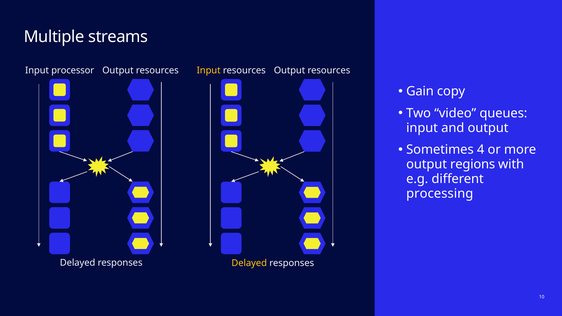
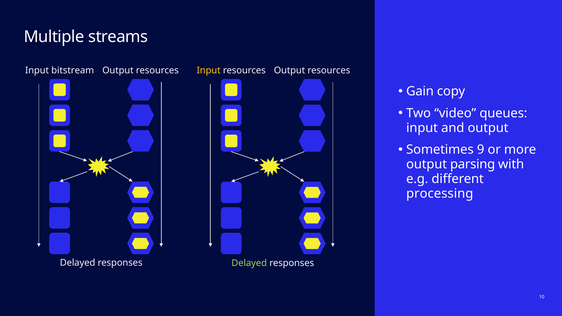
processor: processor -> bitstream
4: 4 -> 9
regions: regions -> parsing
Delayed at (249, 263) colour: yellow -> light green
